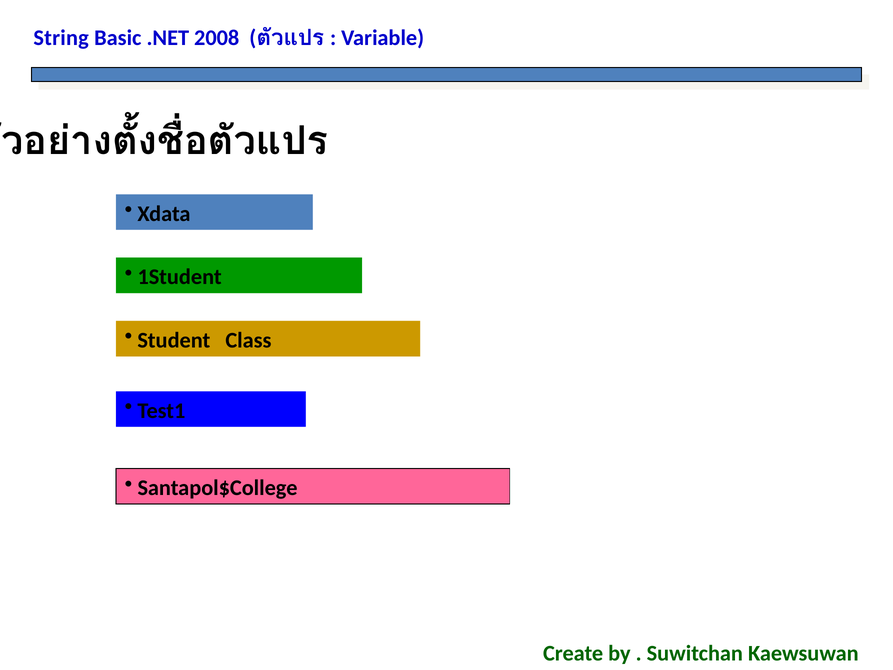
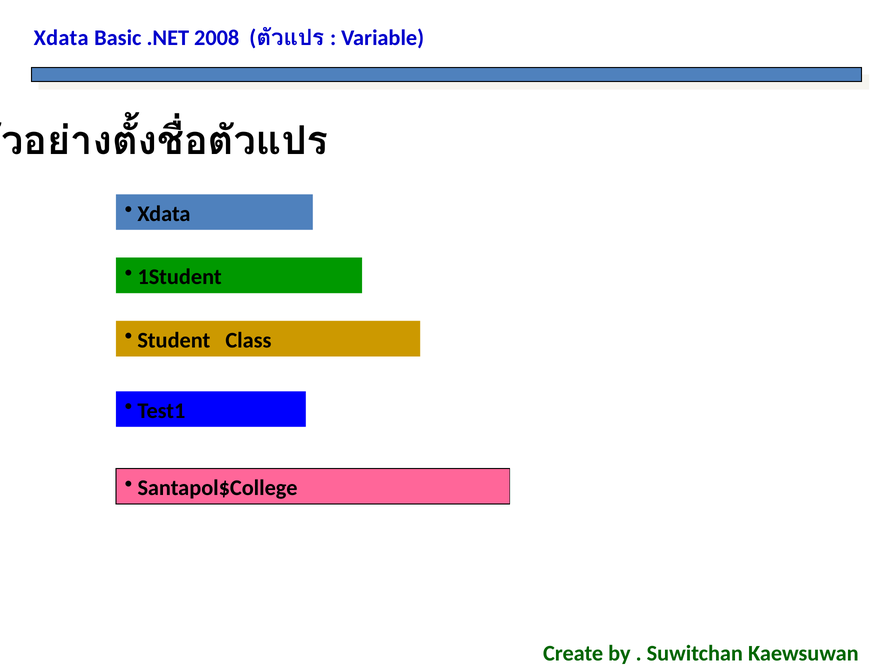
String at (61, 38): String -> Xdata
